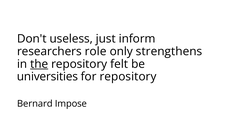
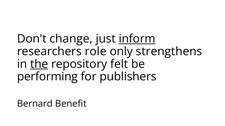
useless: useless -> change
inform underline: none -> present
universities: universities -> performing
for repository: repository -> publishers
Impose: Impose -> Benefit
